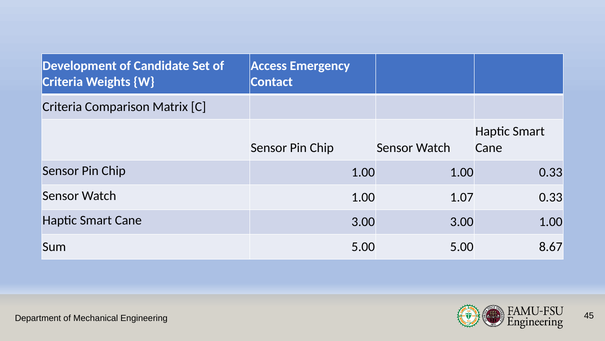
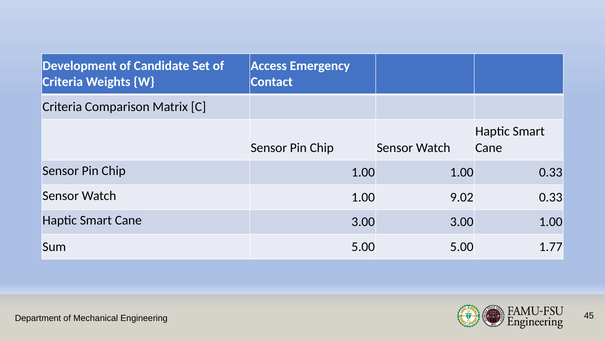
1.07: 1.07 -> 9.02
8.67: 8.67 -> 1.77
